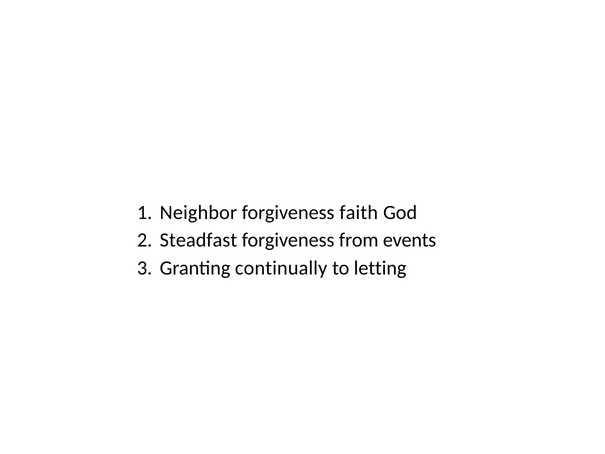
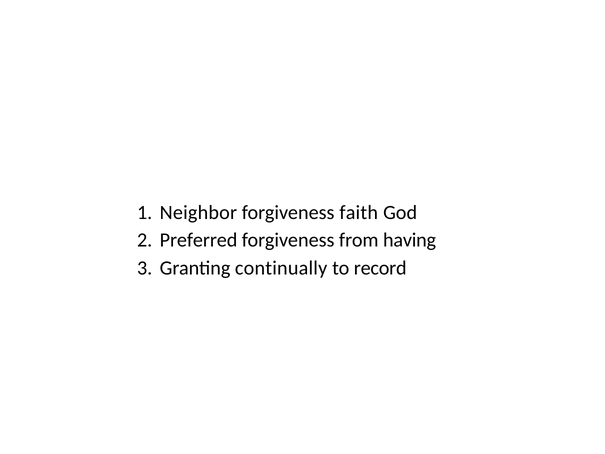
Steadfast: Steadfast -> Preferred
events: events -> having
letting: letting -> record
